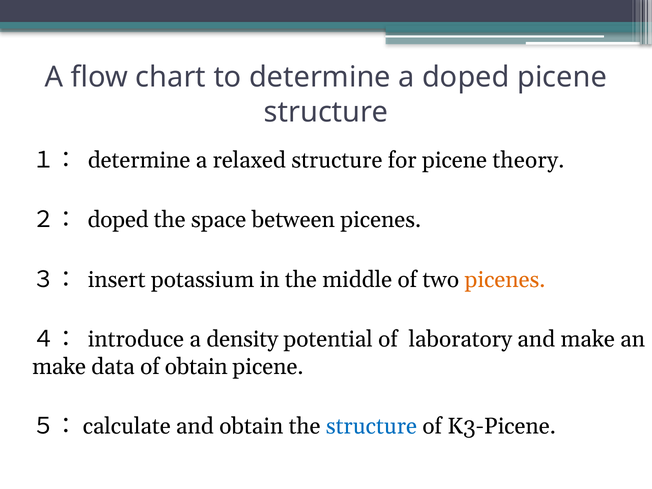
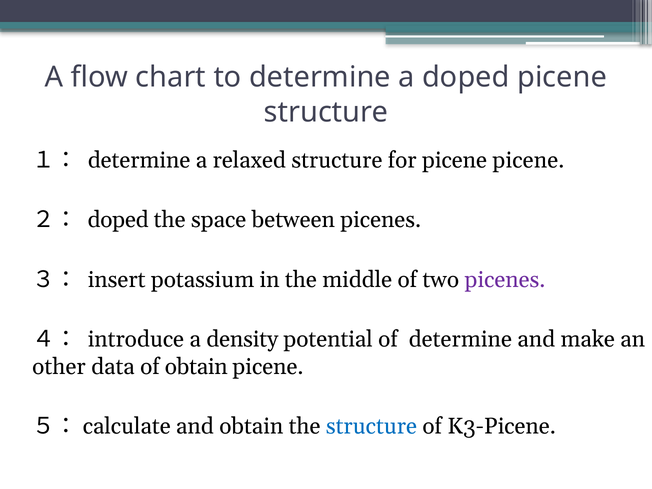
picene theory: theory -> picene
picenes at (505, 280) colour: orange -> purple
of laboratory: laboratory -> determine
make at (59, 367): make -> other
